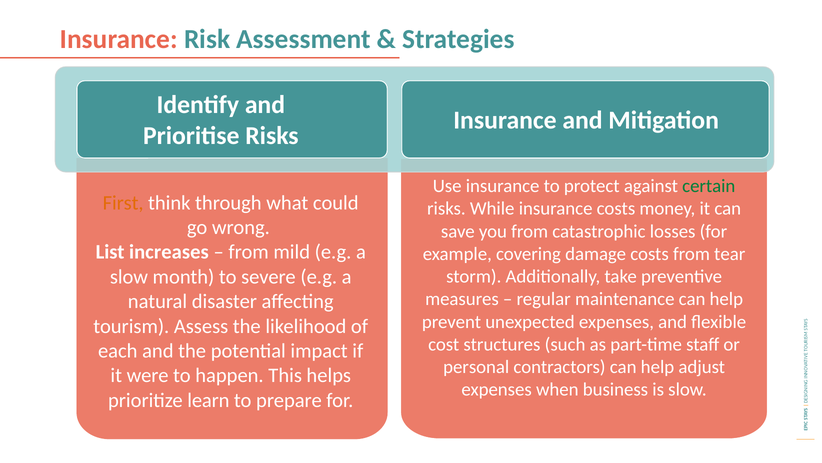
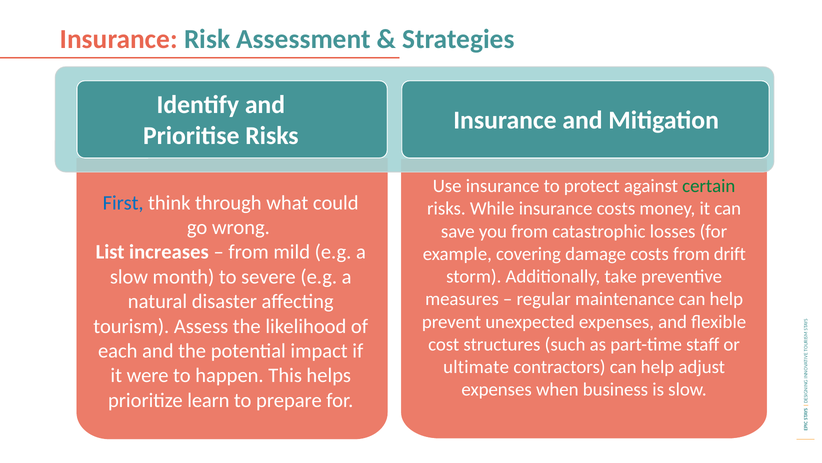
First colour: orange -> blue
tear: tear -> drift
personal: personal -> ultimate
